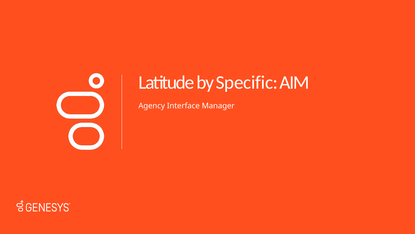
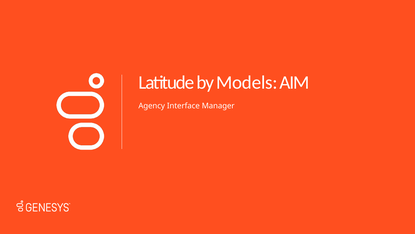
Specific: Specific -> Models
